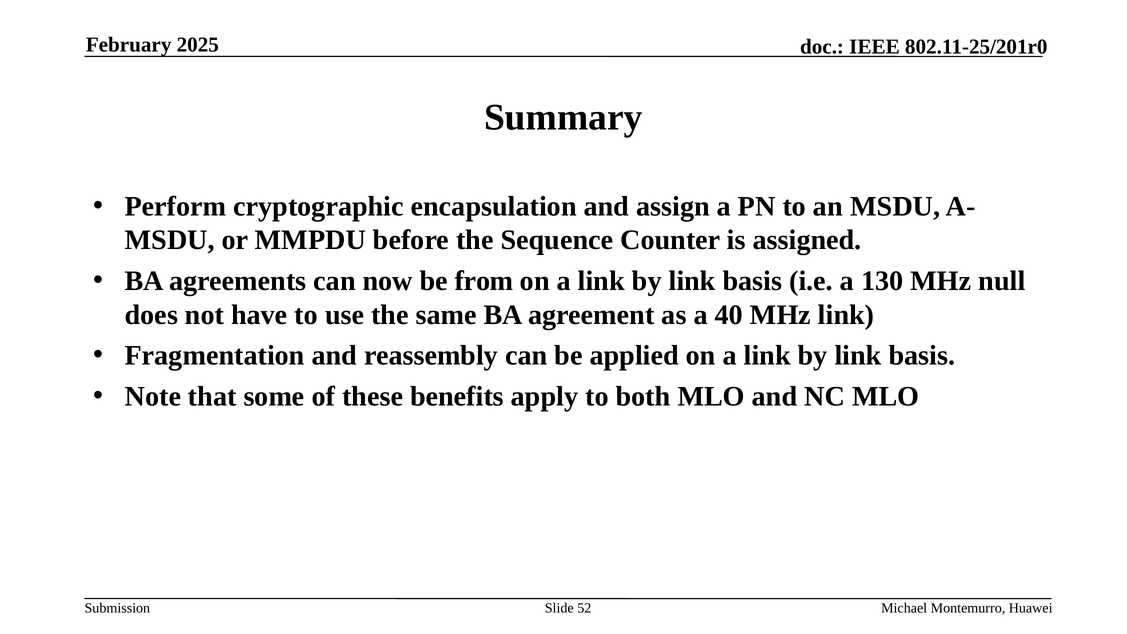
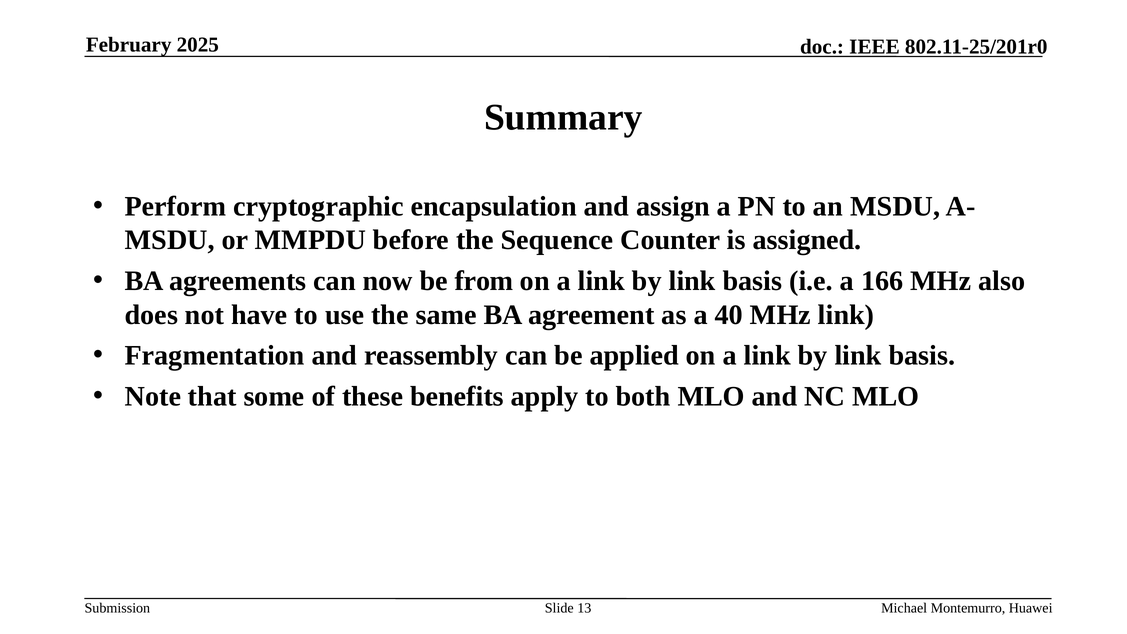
130: 130 -> 166
null: null -> also
52: 52 -> 13
